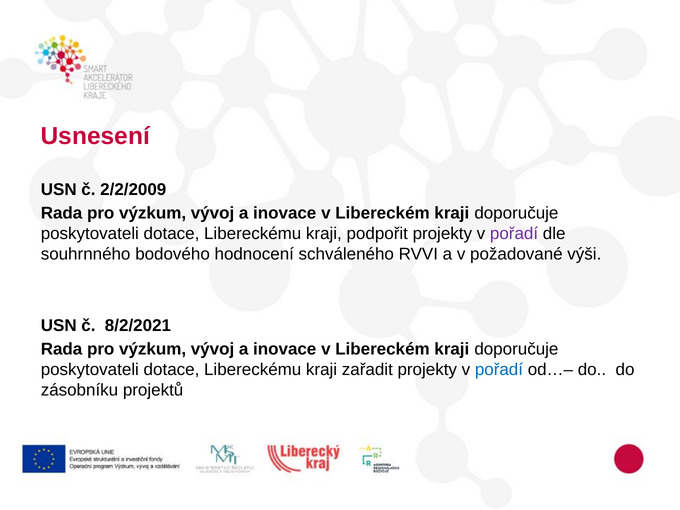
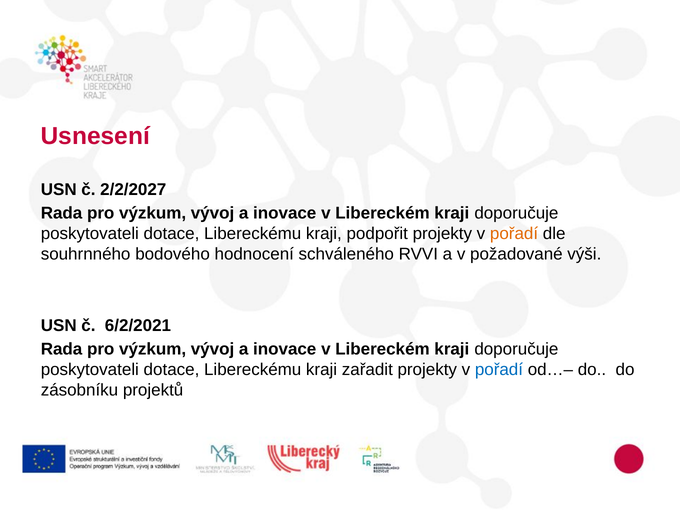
2/2/2009: 2/2/2009 -> 2/2/2027
pořadí at (514, 234) colour: purple -> orange
8/2/2021: 8/2/2021 -> 6/2/2021
